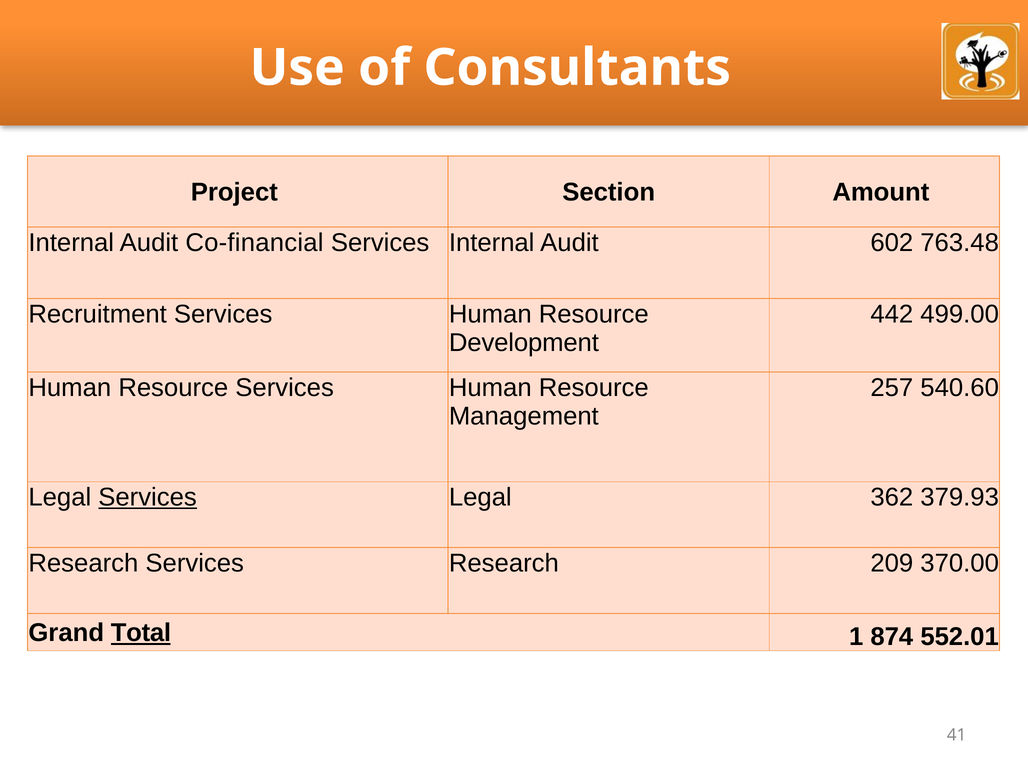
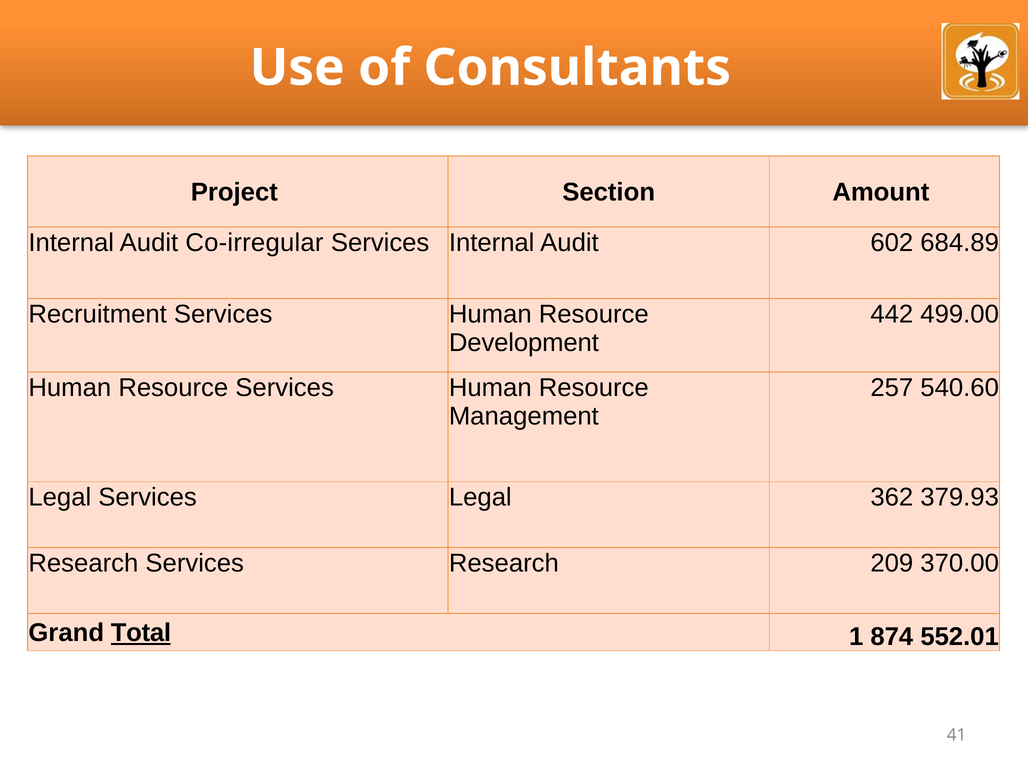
Co-financial: Co-financial -> Co-irregular
763.48: 763.48 -> 684.89
Services at (148, 497) underline: present -> none
